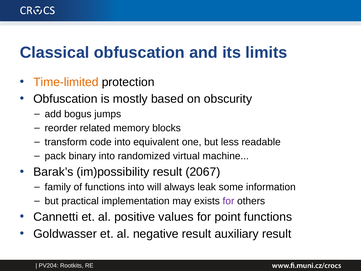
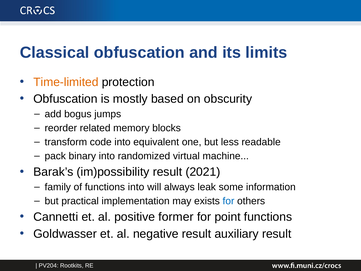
2067: 2067 -> 2021
for at (228, 201) colour: purple -> blue
values: values -> former
